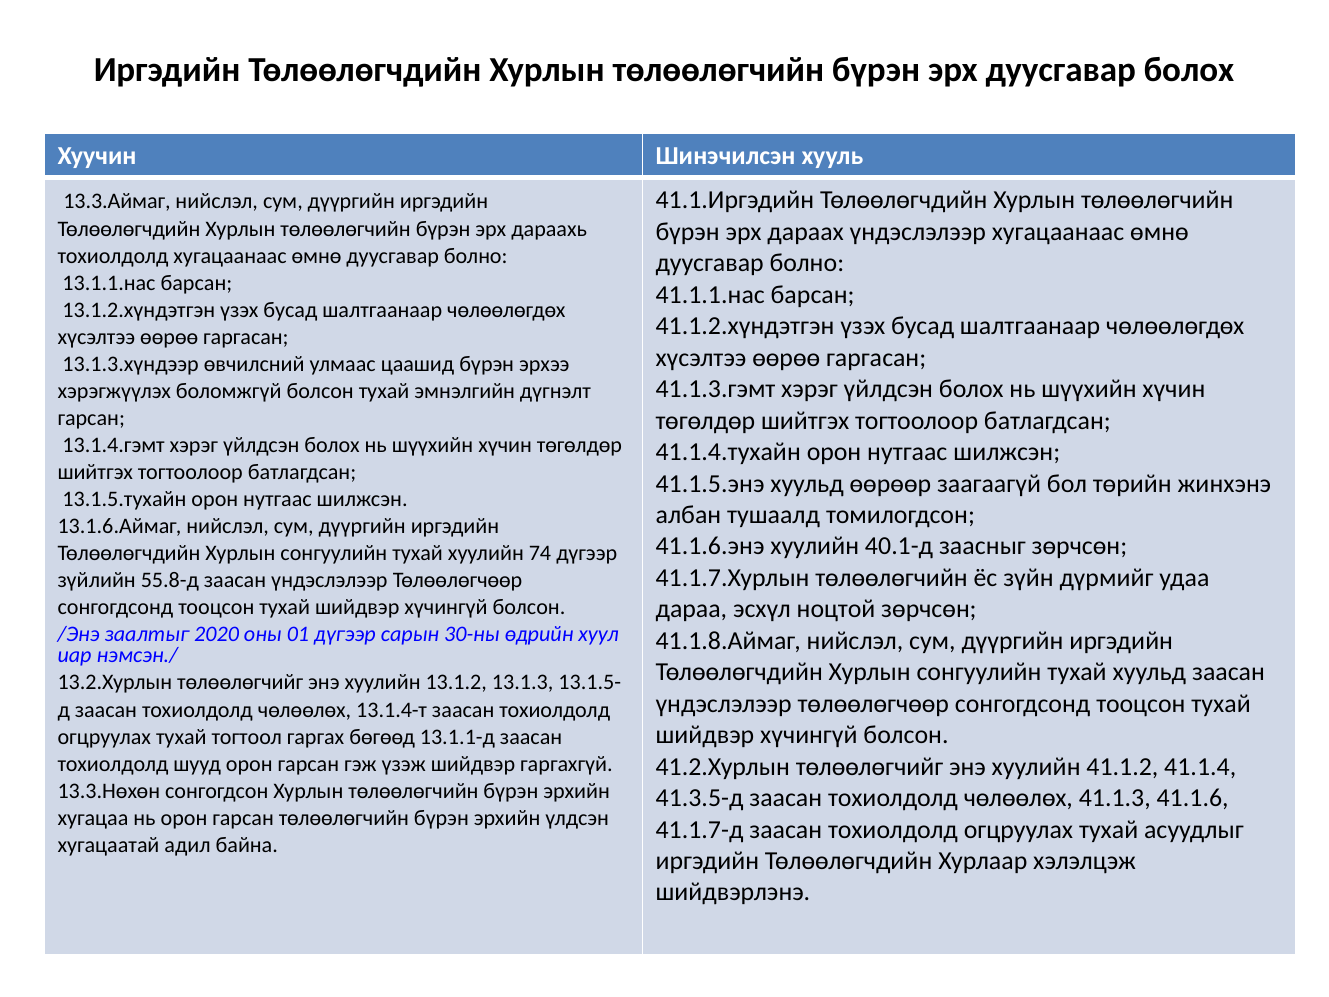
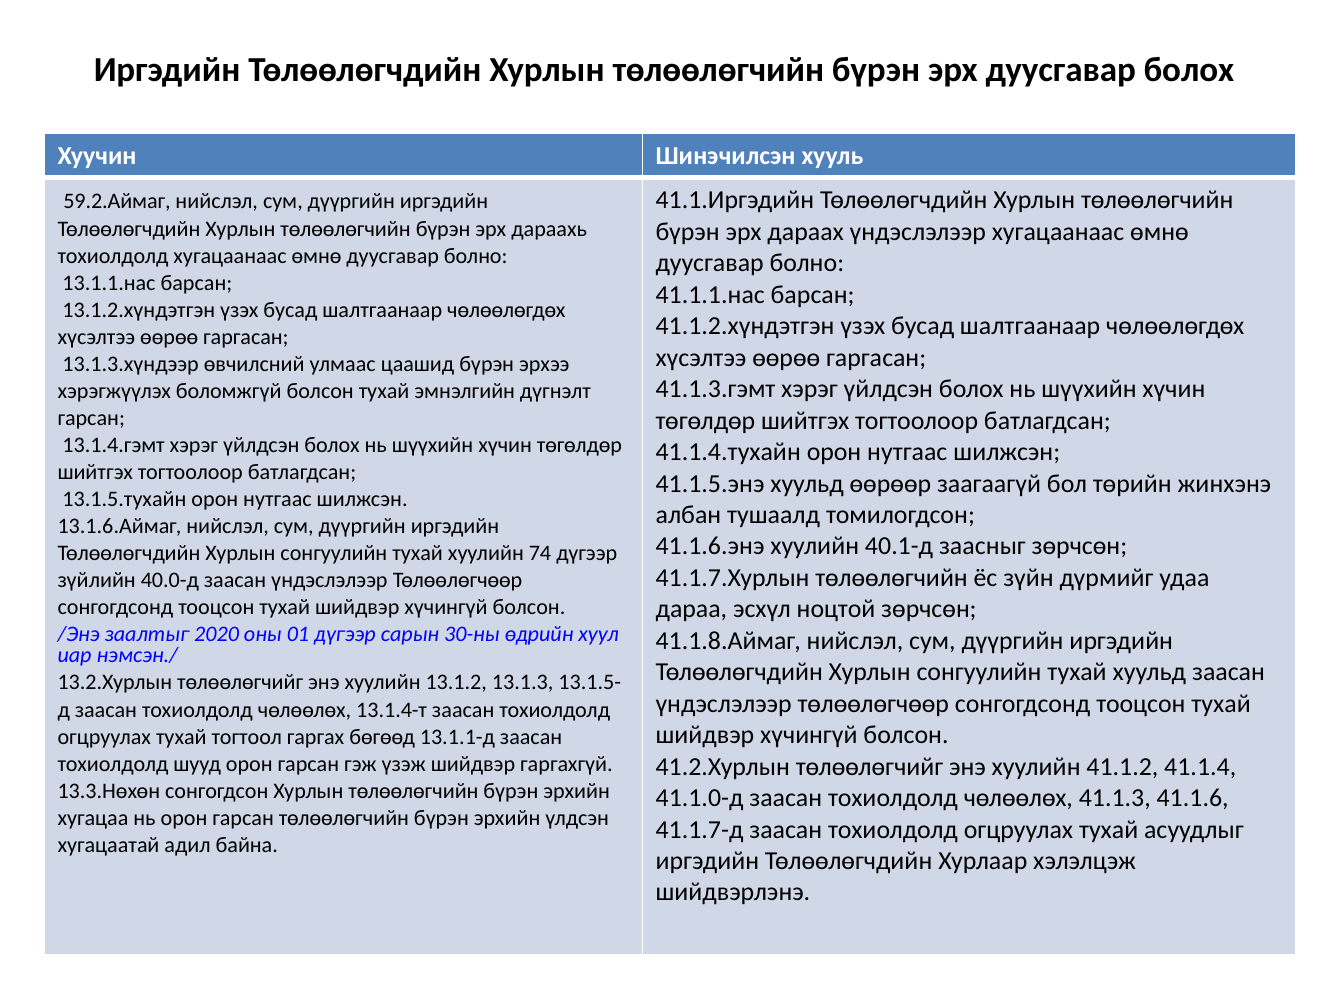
13.3.Аймаг: 13.3.Аймаг -> 59.2.Аймаг
55.8-д: 55.8-д -> 40.0-д
41.3.5-д: 41.3.5-д -> 41.1.0-д
